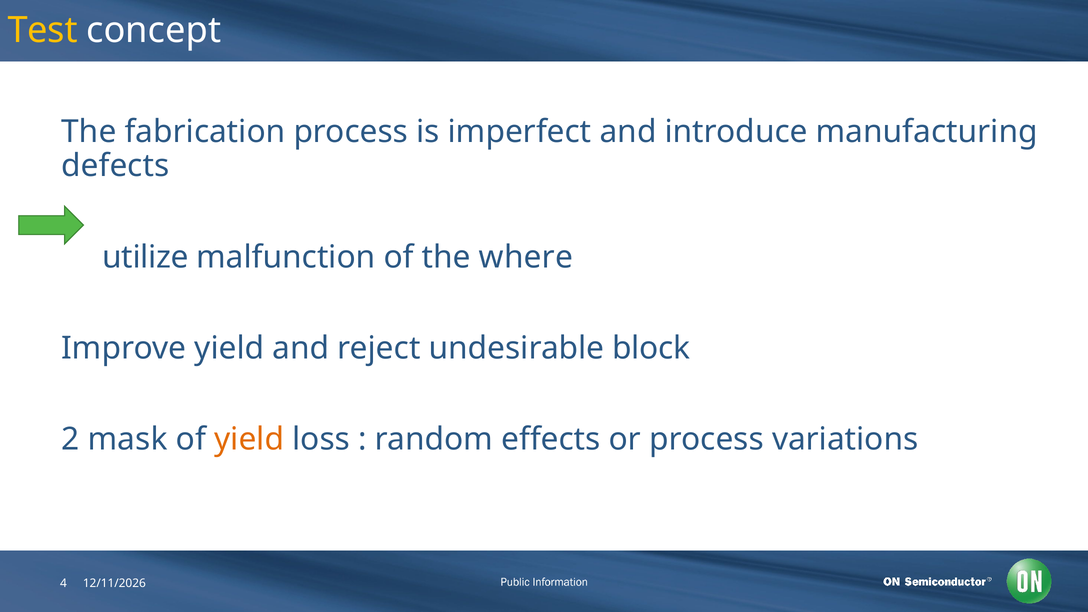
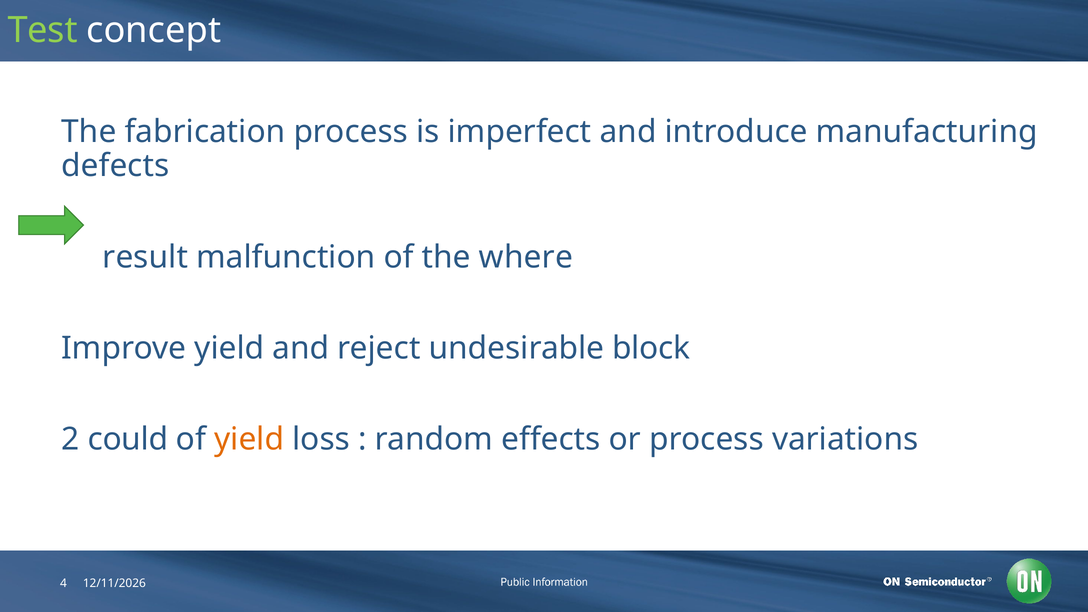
Test colour: yellow -> light green
utilize: utilize -> result
mask: mask -> could
